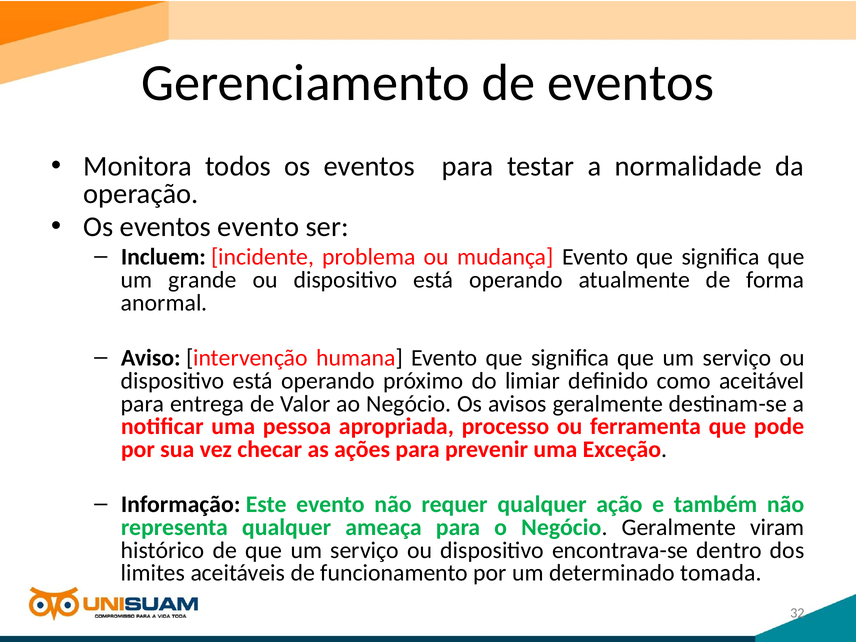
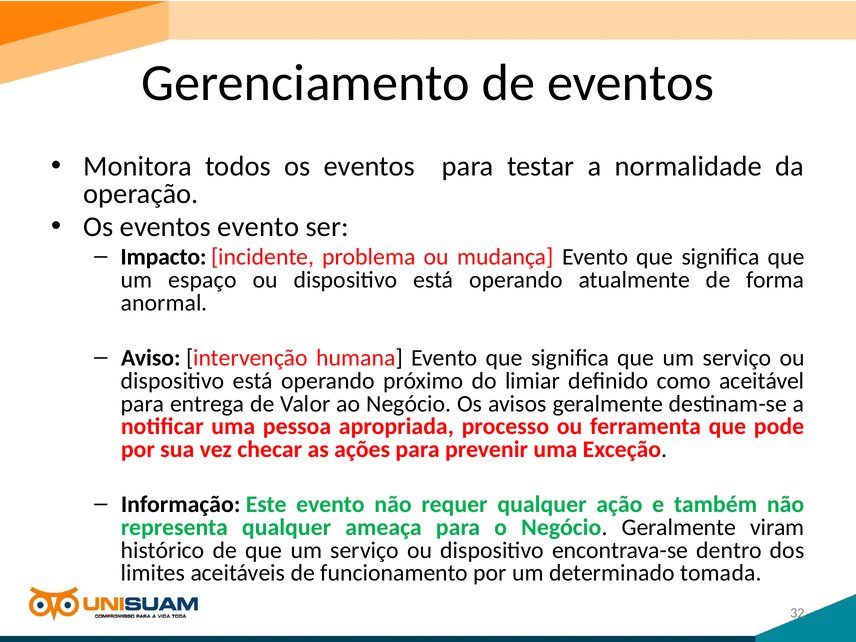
Incluem: Incluem -> Impacto
grande: grande -> espaço
